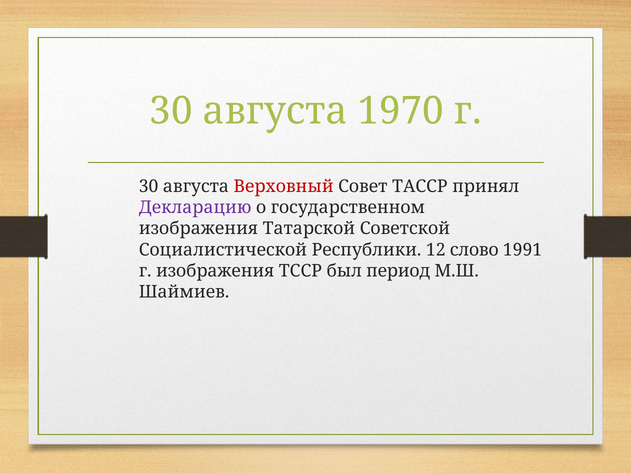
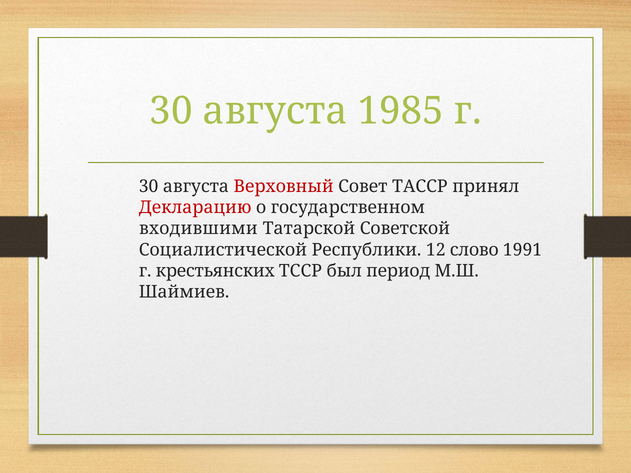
1970: 1970 -> 1985
Декларацию colour: purple -> red
изображения at (198, 229): изображения -> входившими
г изображения: изображения -> крестьянских
